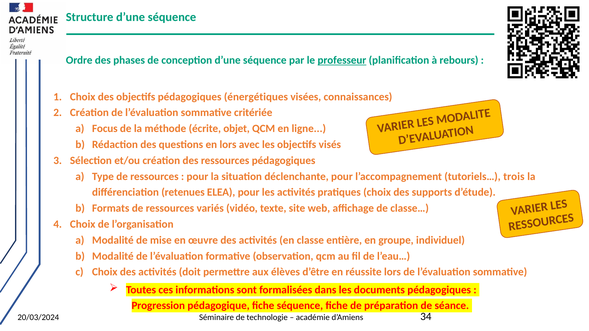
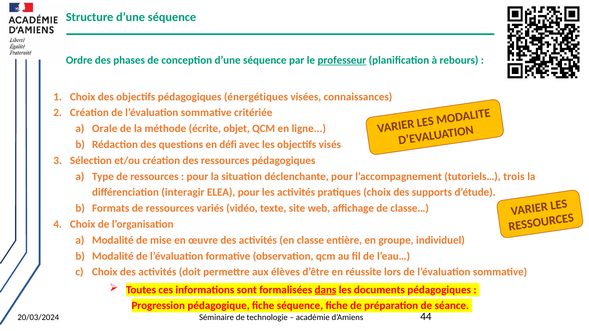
Focus: Focus -> Orale
en lors: lors -> défi
retenues: retenues -> interagir
dans underline: none -> present
34: 34 -> 44
